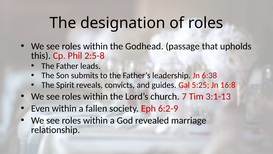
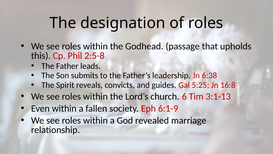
7: 7 -> 6
6:2-9: 6:2-9 -> 6:1-9
